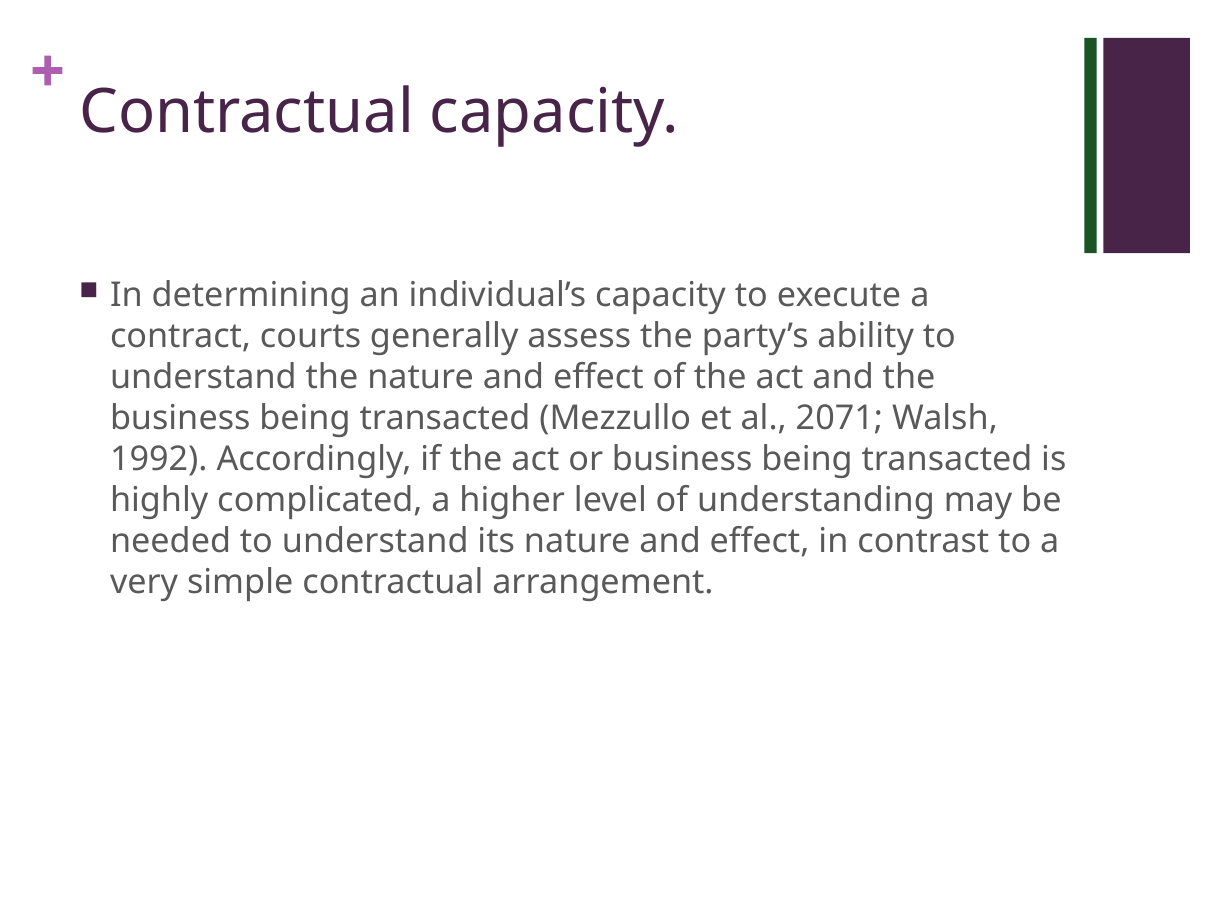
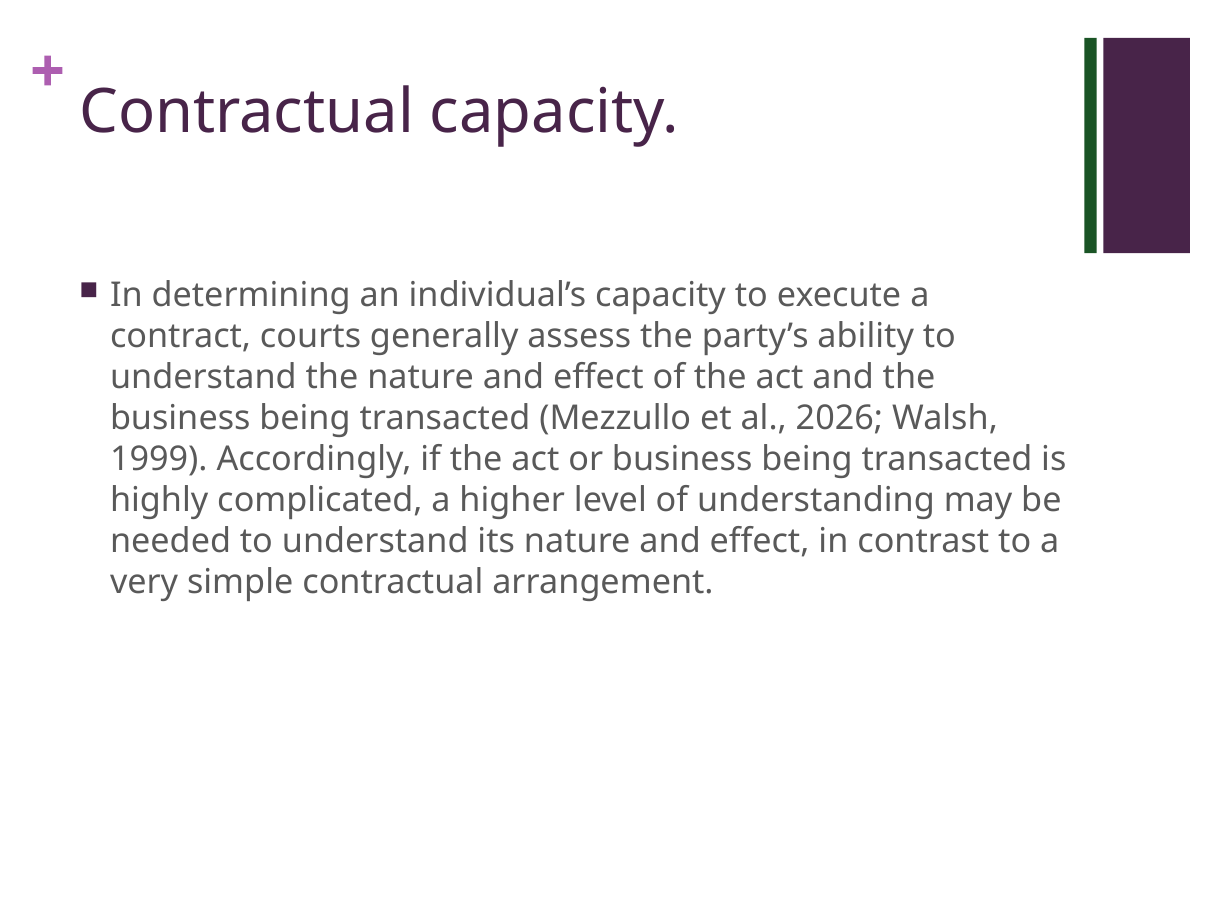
2071: 2071 -> 2026
1992: 1992 -> 1999
